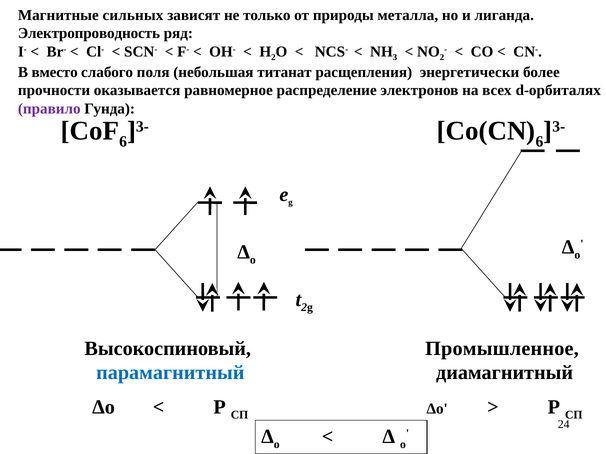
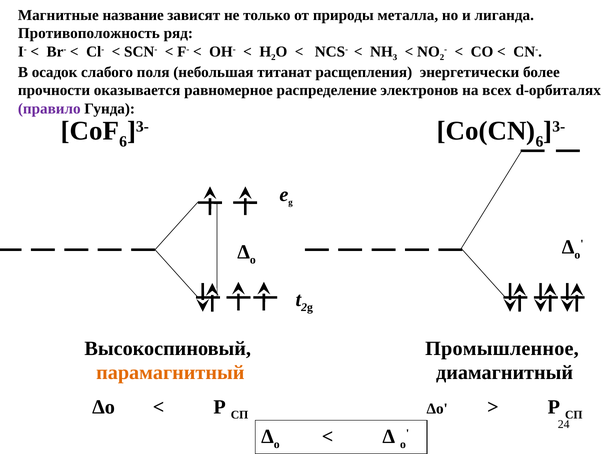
сильных: сильных -> название
Электропроводность: Электропроводность -> Противоположность
вместо: вместо -> осадок
парамагнитный colour: blue -> orange
